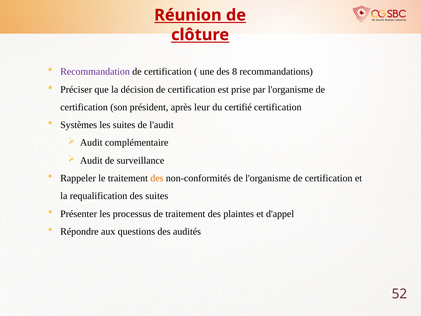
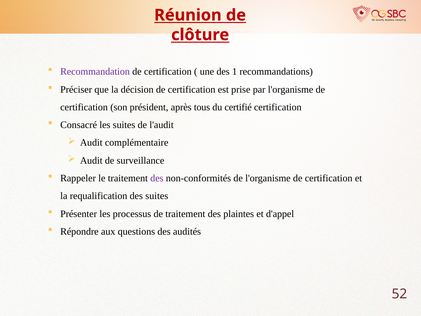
8: 8 -> 1
leur: leur -> tous
Systèmes: Systèmes -> Consacré
des at (157, 178) colour: orange -> purple
